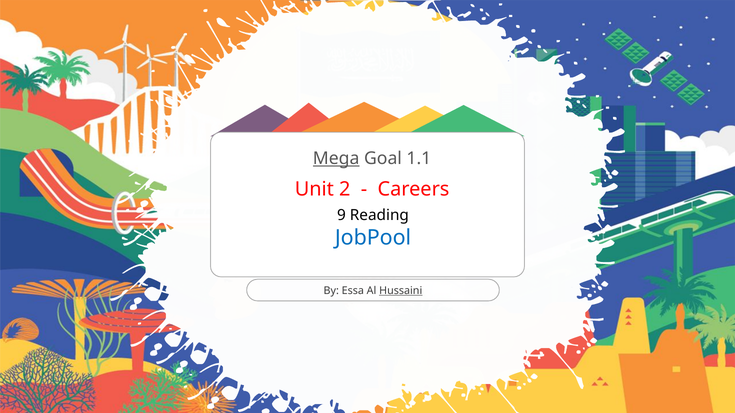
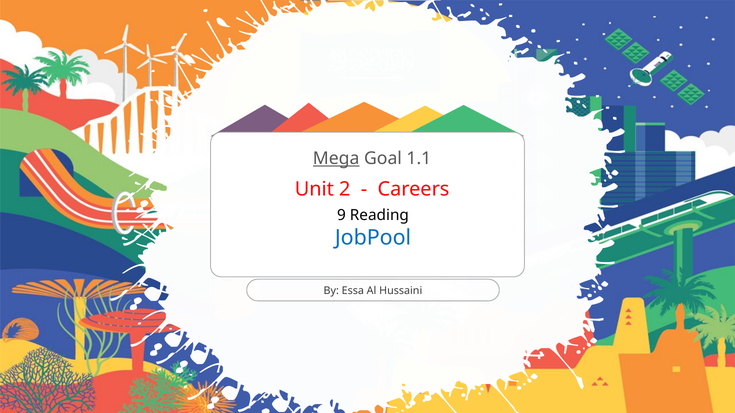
Hussaini at (401, 291) underline: present -> none
